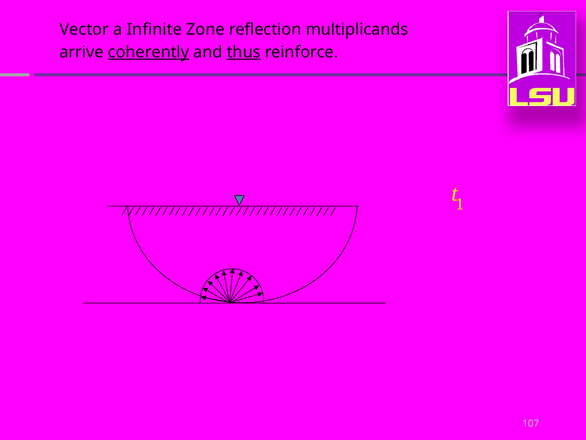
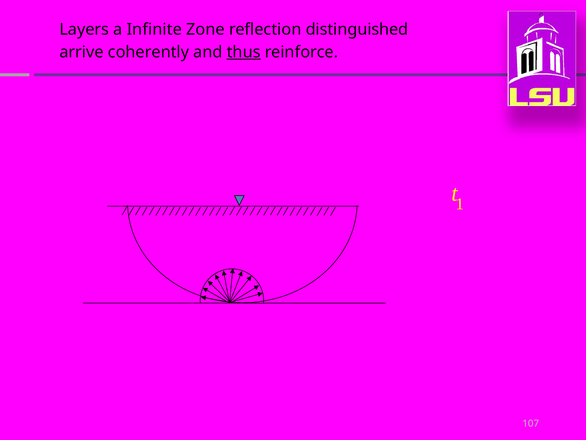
Vector: Vector -> Layers
multiplicands: multiplicands -> distinguished
coherently underline: present -> none
